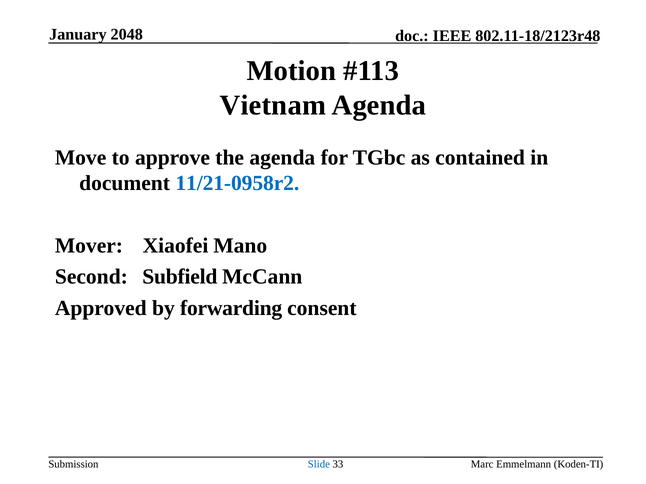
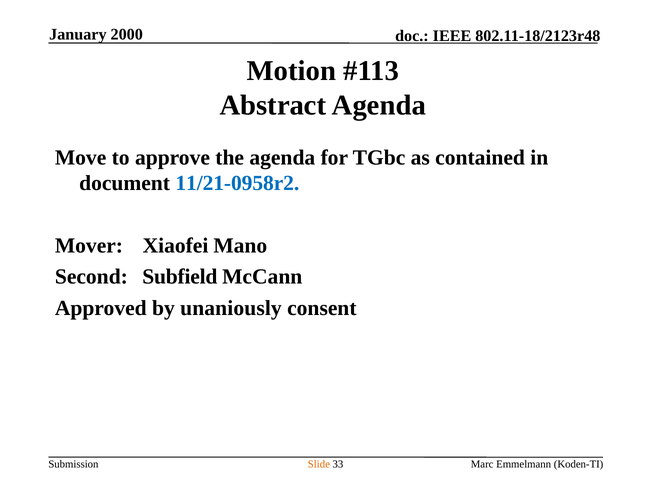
2048: 2048 -> 2000
Vietnam: Vietnam -> Abstract
forwarding: forwarding -> unaniously
Slide colour: blue -> orange
